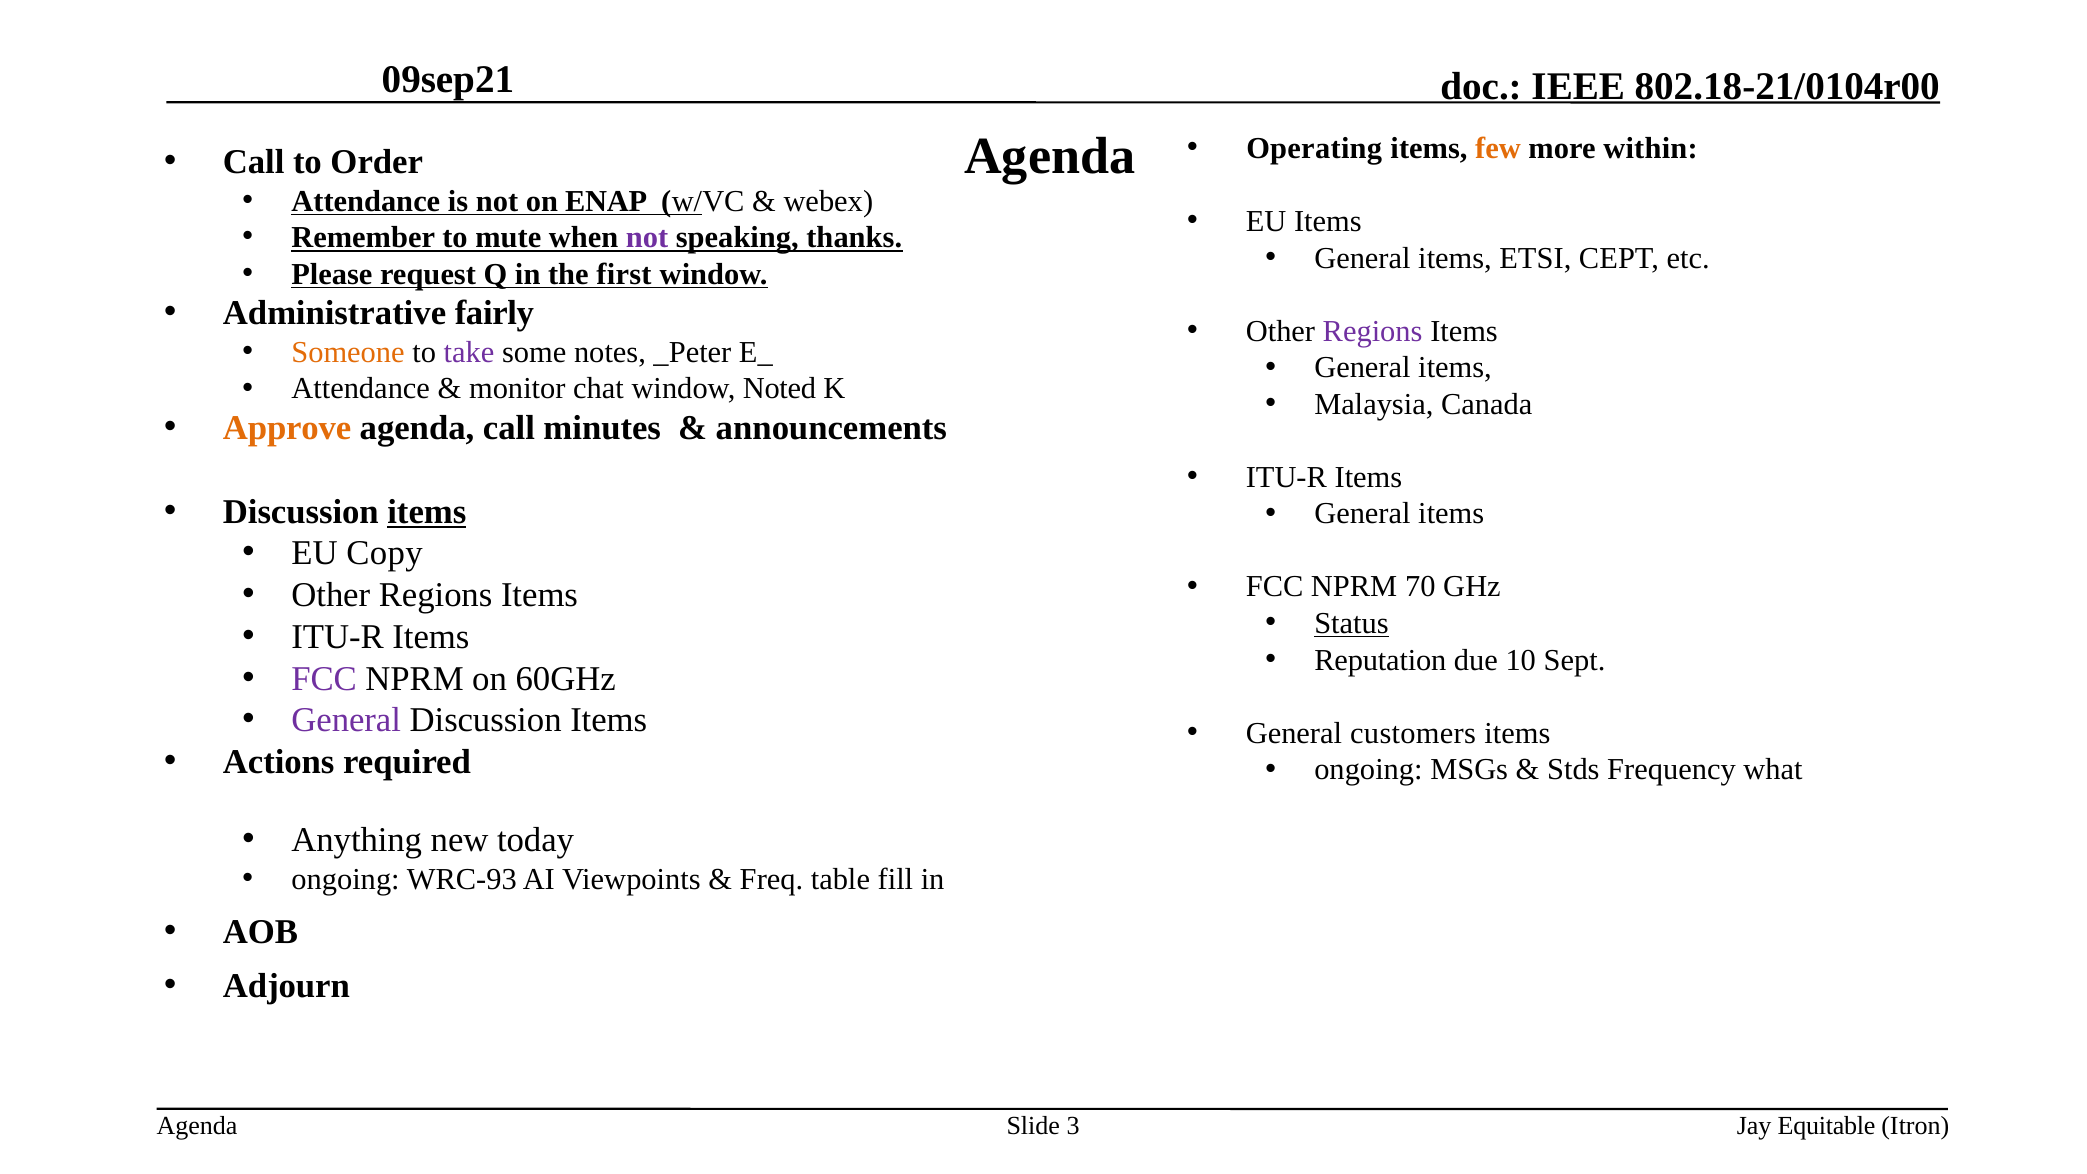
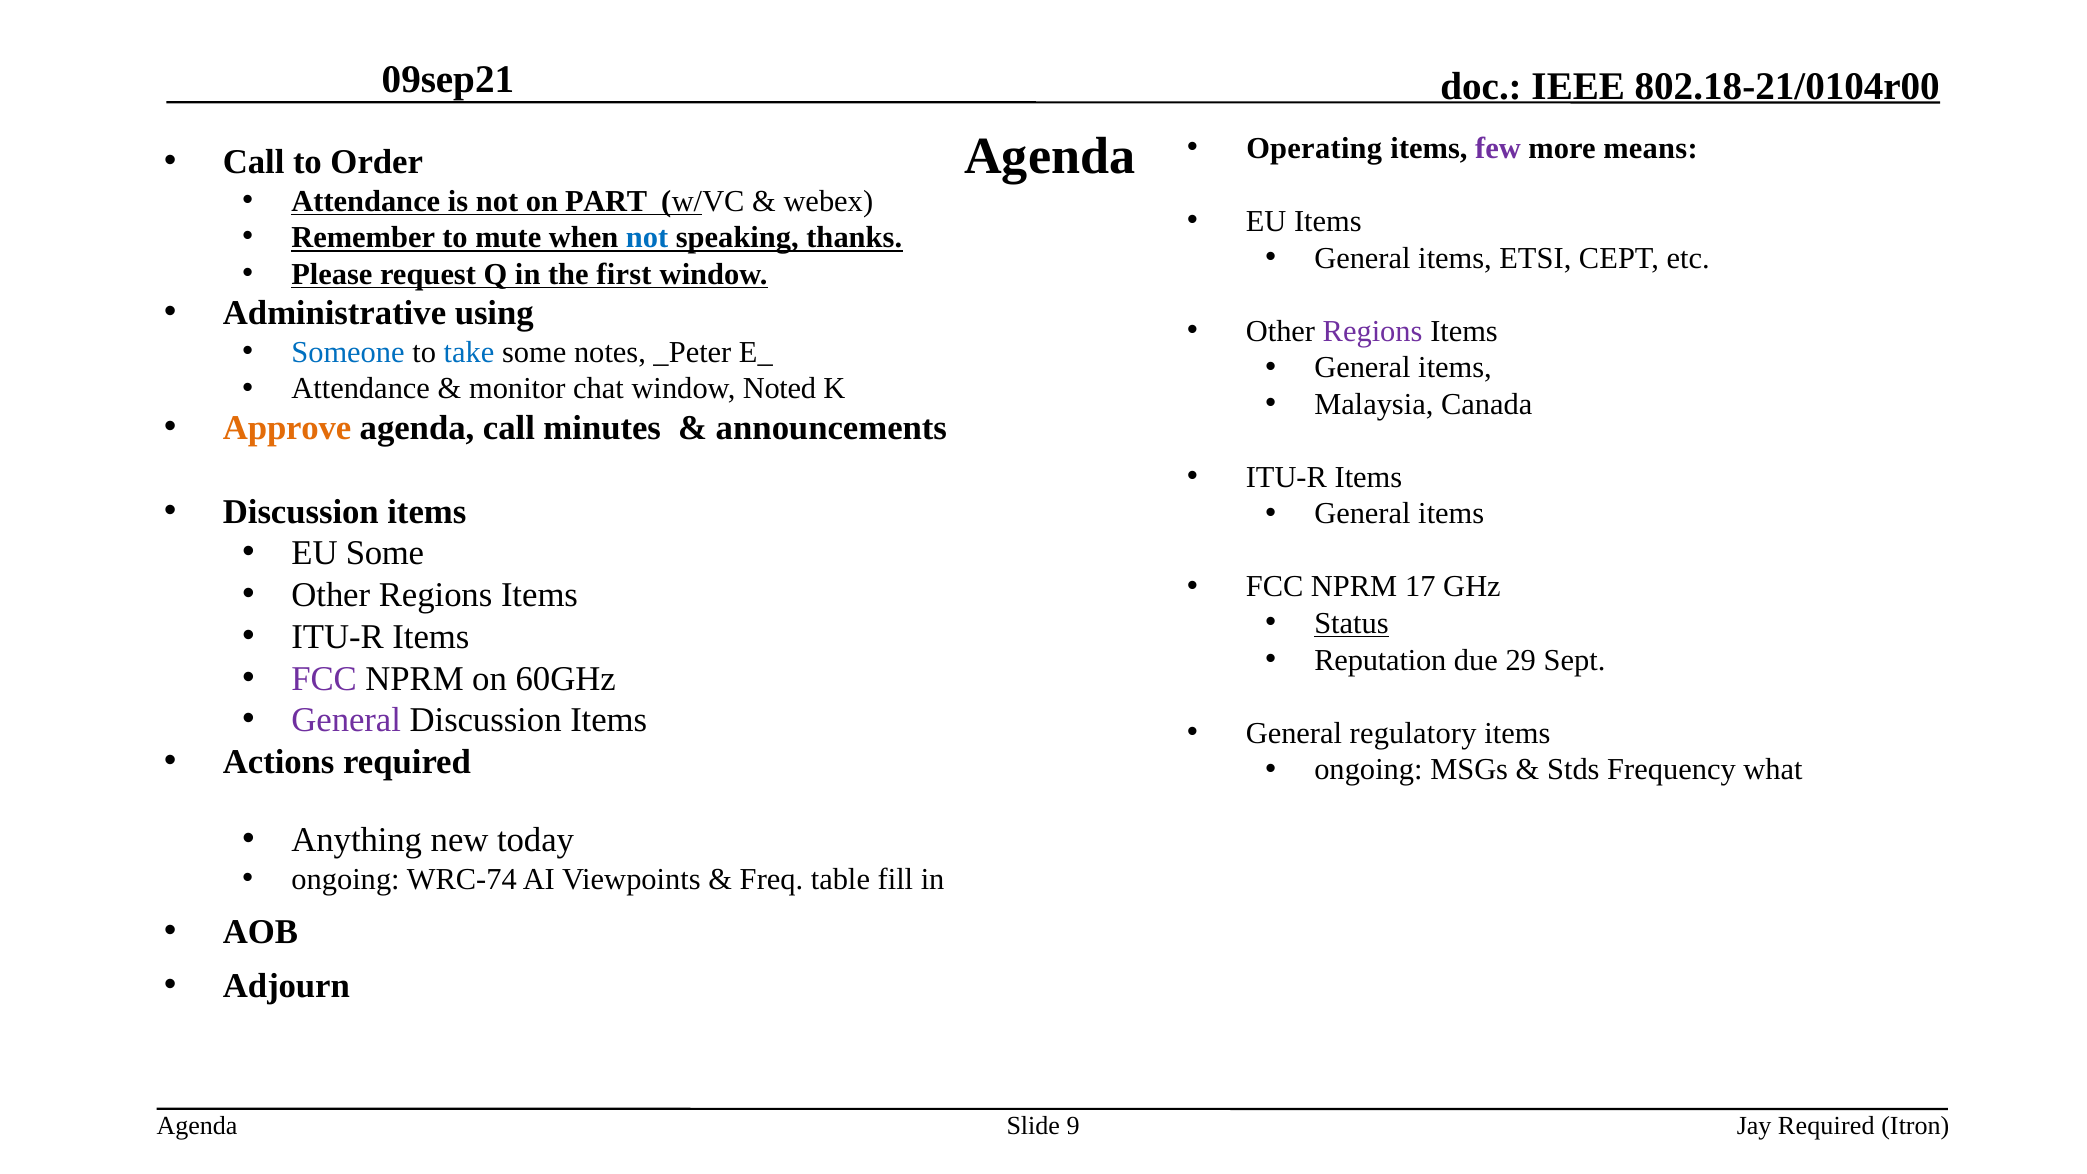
few colour: orange -> purple
within: within -> means
ENAP: ENAP -> PART
not at (647, 237) colour: purple -> blue
fairly: fairly -> using
Someone colour: orange -> blue
take colour: purple -> blue
items at (427, 512) underline: present -> none
EU Copy: Copy -> Some
70: 70 -> 17
10: 10 -> 29
customers: customers -> regulatory
WRC-93: WRC-93 -> WRC-74
3: 3 -> 9
Jay Equitable: Equitable -> Required
